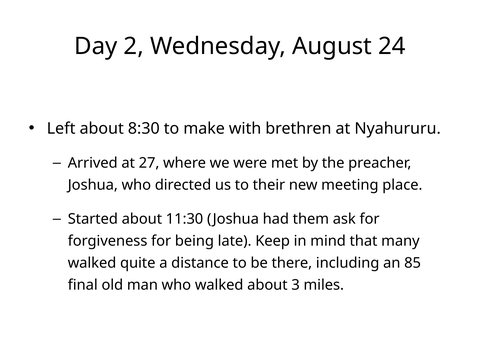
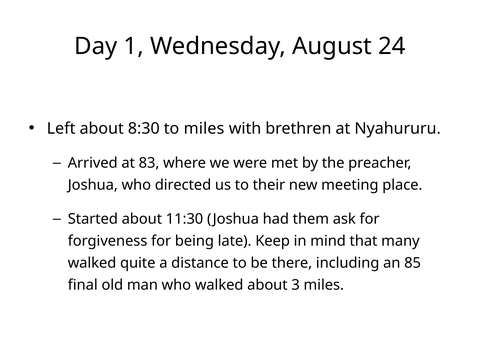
2: 2 -> 1
to make: make -> miles
27: 27 -> 83
